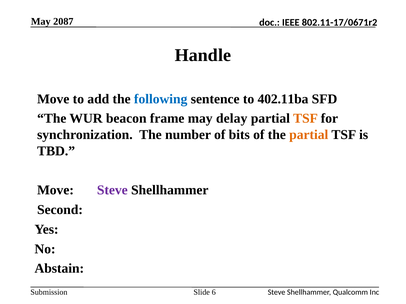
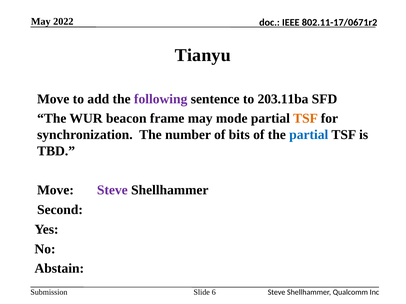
2087: 2087 -> 2022
Handle: Handle -> Tianyu
following colour: blue -> purple
402.11ba: 402.11ba -> 203.11ba
delay: delay -> mode
partial at (309, 135) colour: orange -> blue
